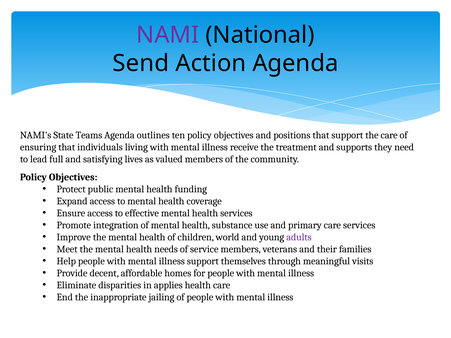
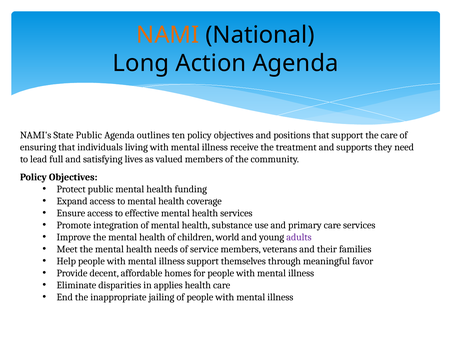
NAMI colour: purple -> orange
Send: Send -> Long
State Teams: Teams -> Public
visits: visits -> favor
